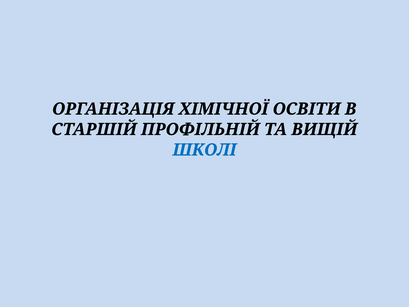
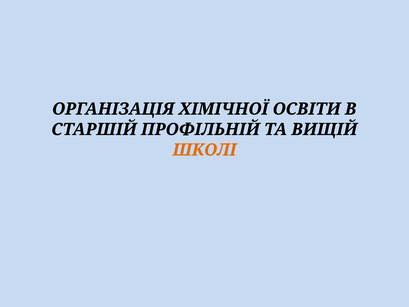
ШКОЛІ colour: blue -> orange
